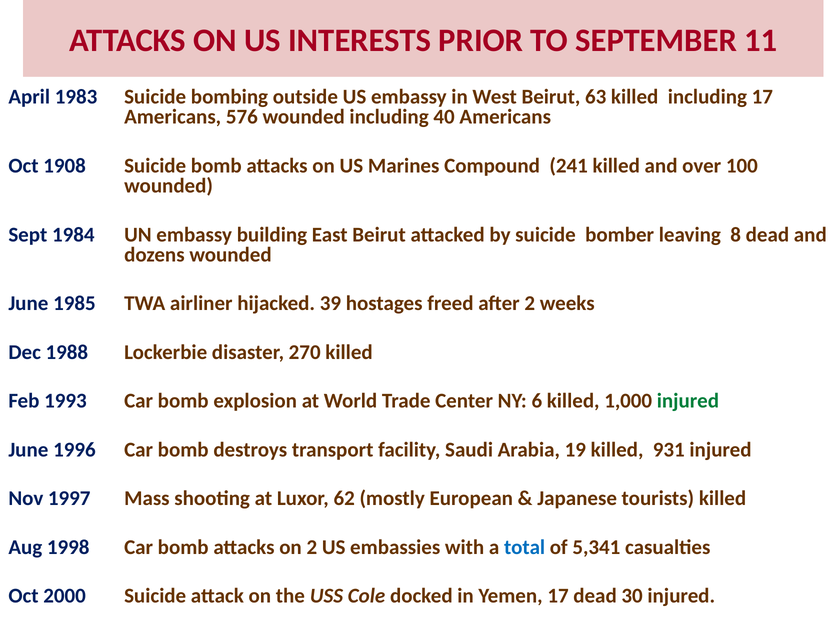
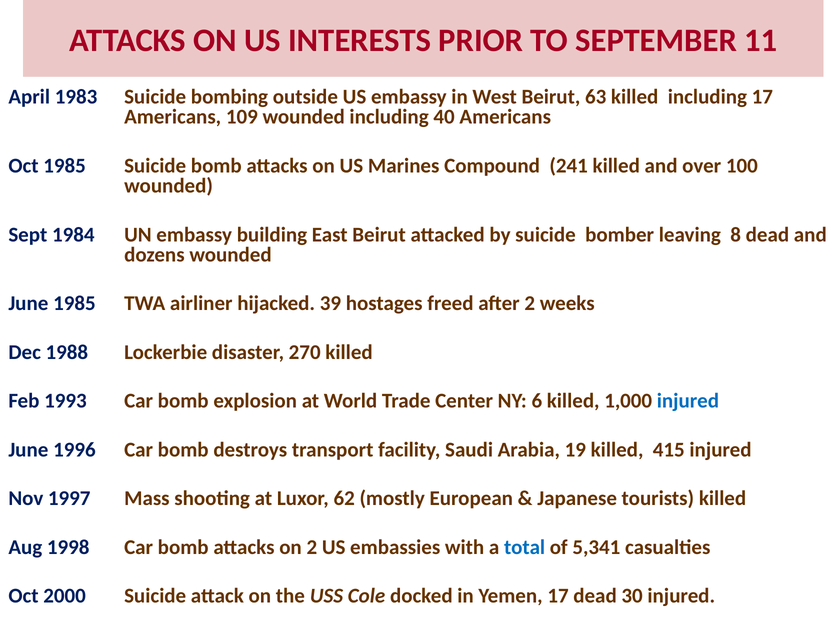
576: 576 -> 109
Oct 1908: 1908 -> 1985
injured at (688, 401) colour: green -> blue
931: 931 -> 415
